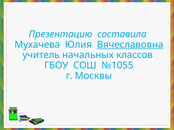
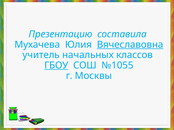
ГБОУ underline: none -> present
